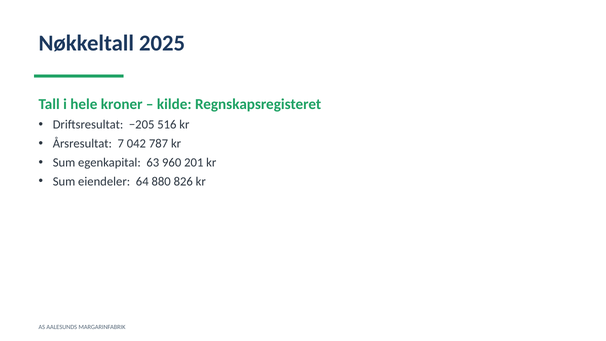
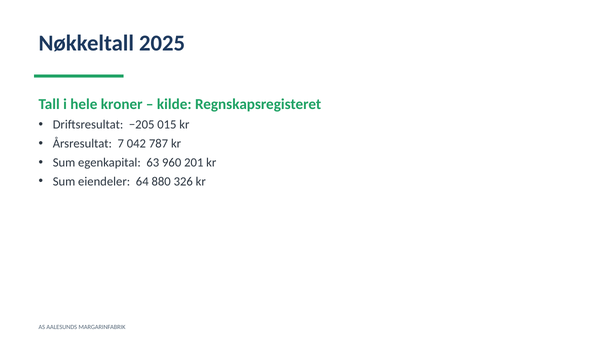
516: 516 -> 015
826: 826 -> 326
